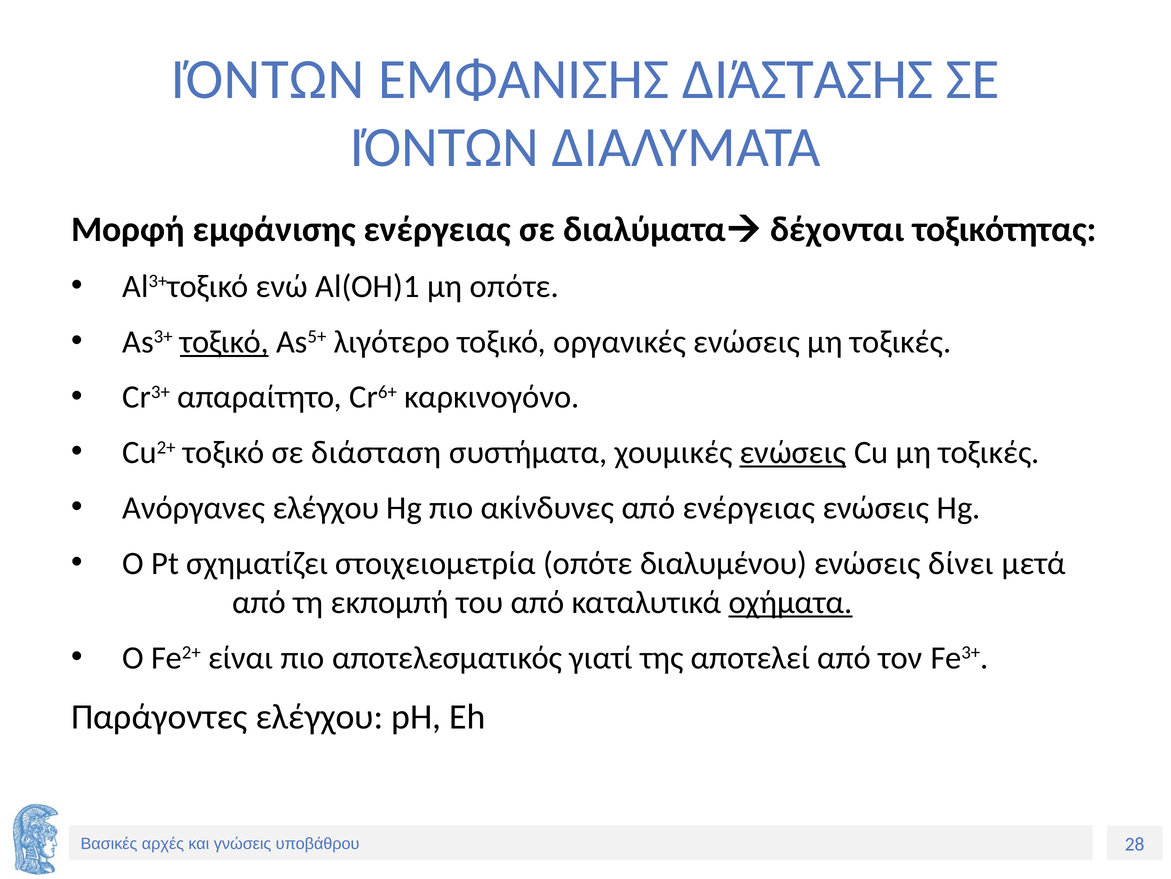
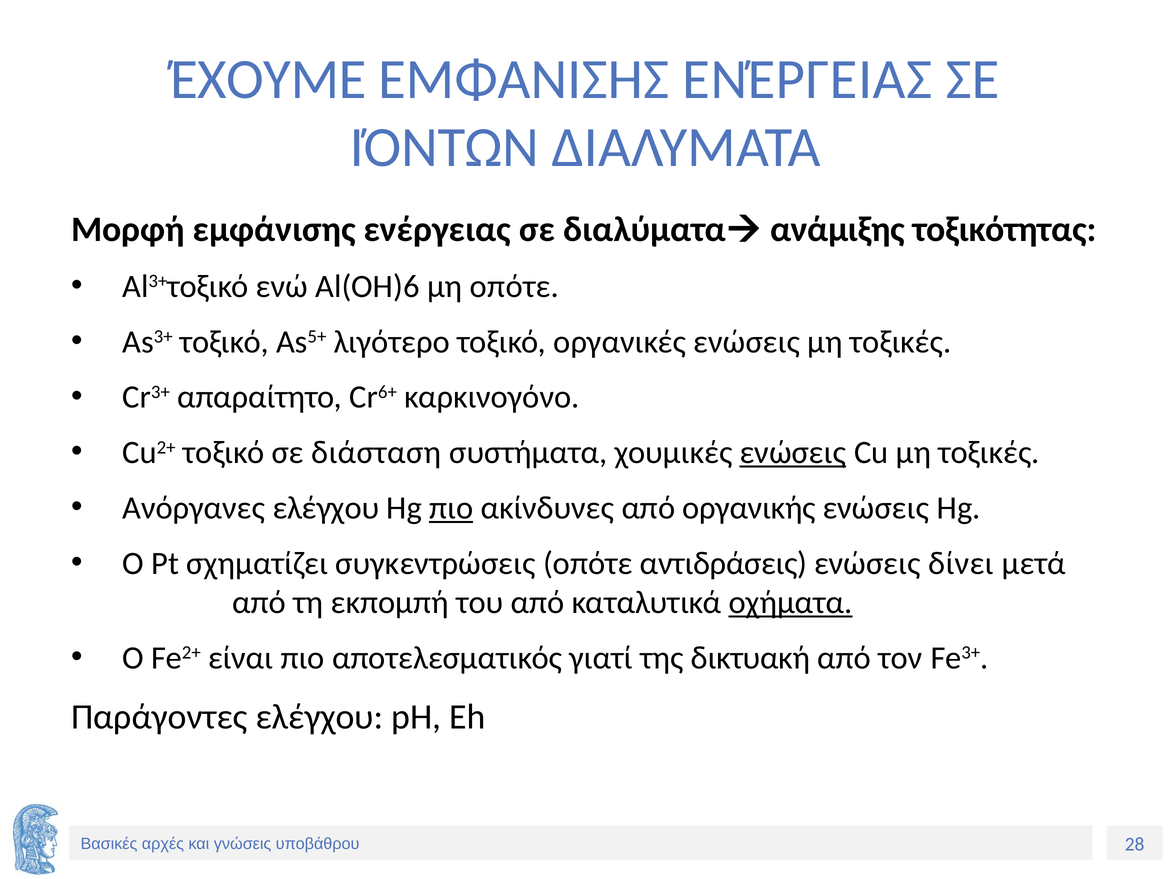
ΙΌΝΤΩΝ at (268, 79): ΙΌΝΤΩΝ -> ΈΧΟΥΜΕ
ΕΜΦΑΝΙΣΗΣ ΔΙΆΣΤΑΣΗΣ: ΔΙΆΣΤΑΣΗΣ -> ΕΝΈΡΓΕΙΑΣ
δέχονται: δέχονται -> ανάμιξης
Al(OH)1: Al(OH)1 -> Al(OH)6
τοξικό at (224, 342) underline: present -> none
πιο at (451, 507) underline: none -> present
από ενέργειας: ενέργειας -> οργανικής
στοιχειομετρία: στοιχειομετρία -> συγκεντρώσεις
διαλυμένου: διαλυμένου -> αντιδράσεις
αποτελεί: αποτελεί -> δικτυακή
